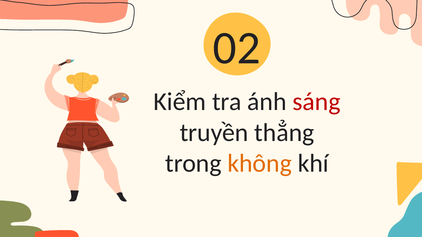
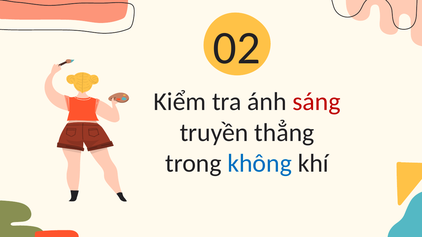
không colour: orange -> blue
